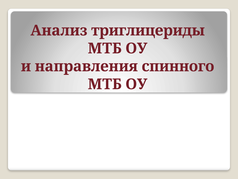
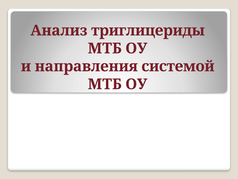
спинного: спинного -> системой
